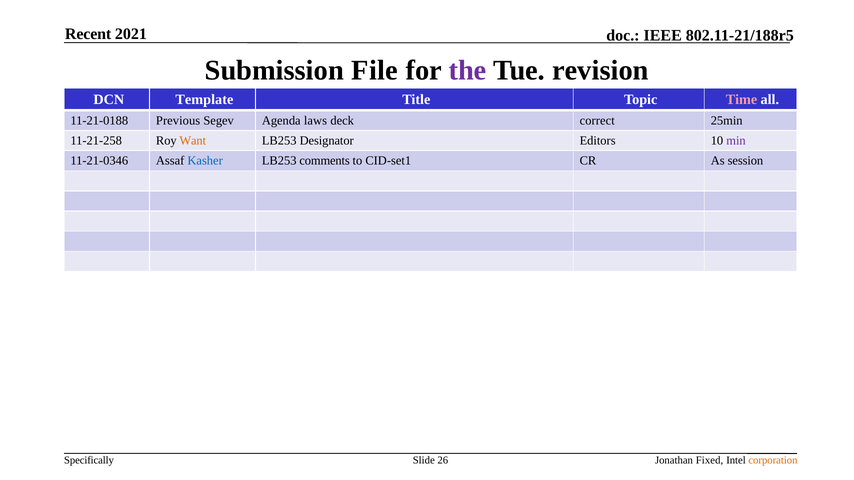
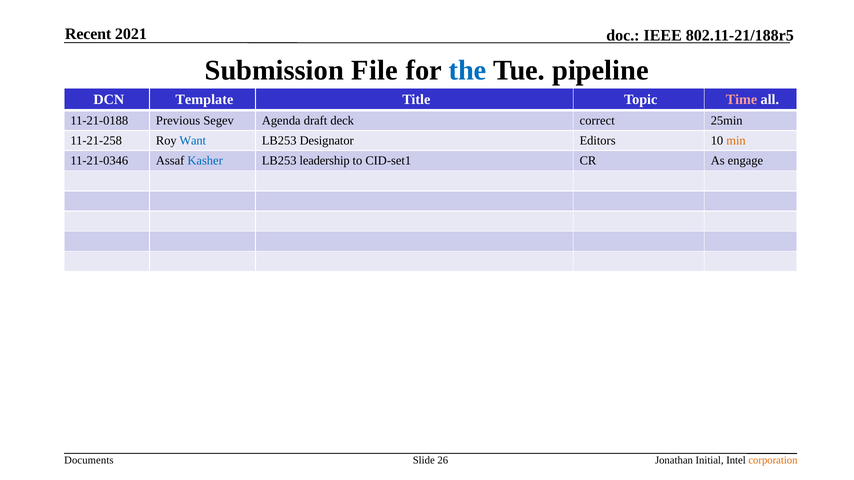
the colour: purple -> blue
revision: revision -> pipeline
laws: laws -> draft
Want colour: orange -> blue
min colour: purple -> orange
comments: comments -> leadership
session: session -> engage
Specifically: Specifically -> Documents
Fixed: Fixed -> Initial
